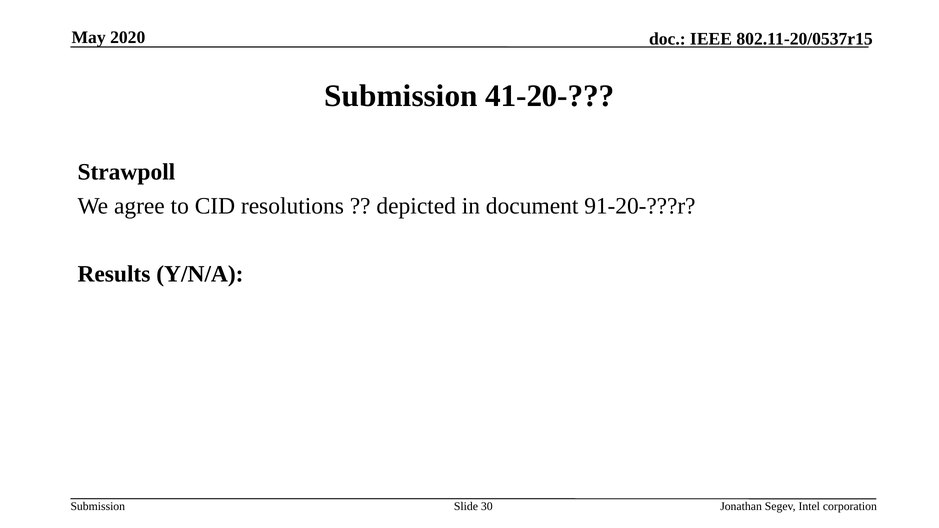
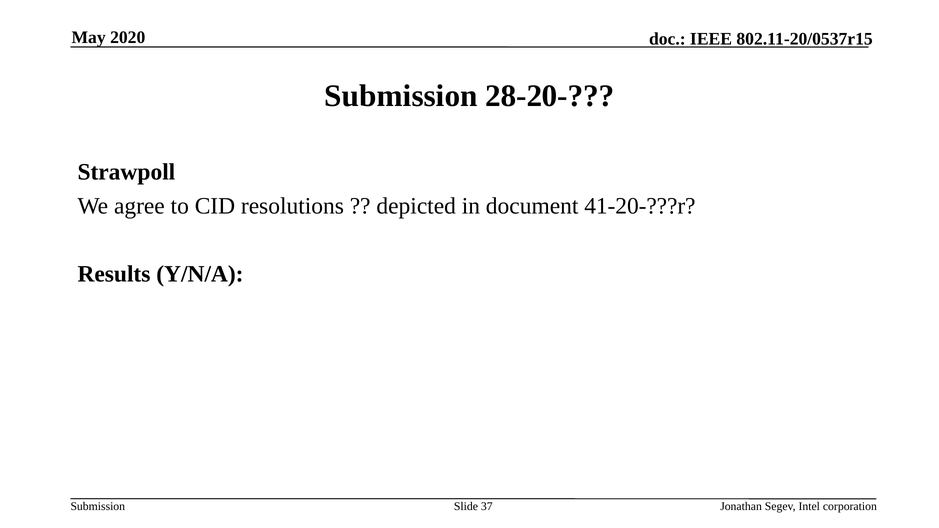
41-20-: 41-20- -> 28-20-
91-20-???r: 91-20-???r -> 41-20-???r
30: 30 -> 37
